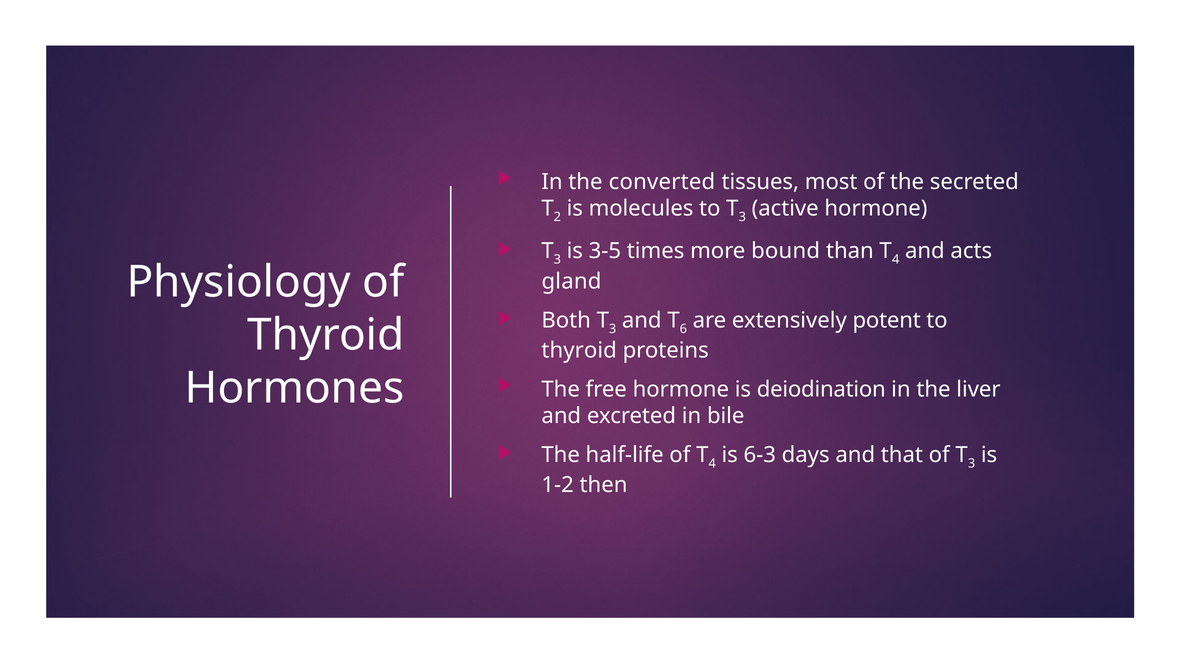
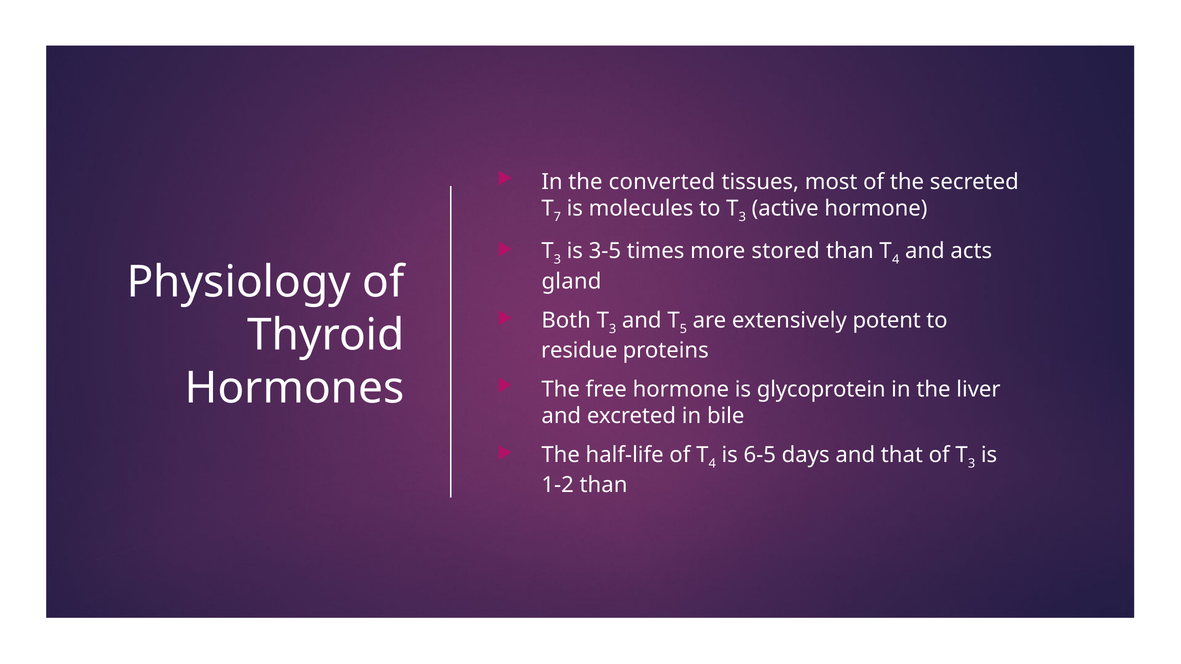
2: 2 -> 7
bound: bound -> stored
6: 6 -> 5
thyroid at (579, 351): thyroid -> residue
deiodination: deiodination -> glycoprotein
6-3: 6-3 -> 6-5
1-2 then: then -> than
